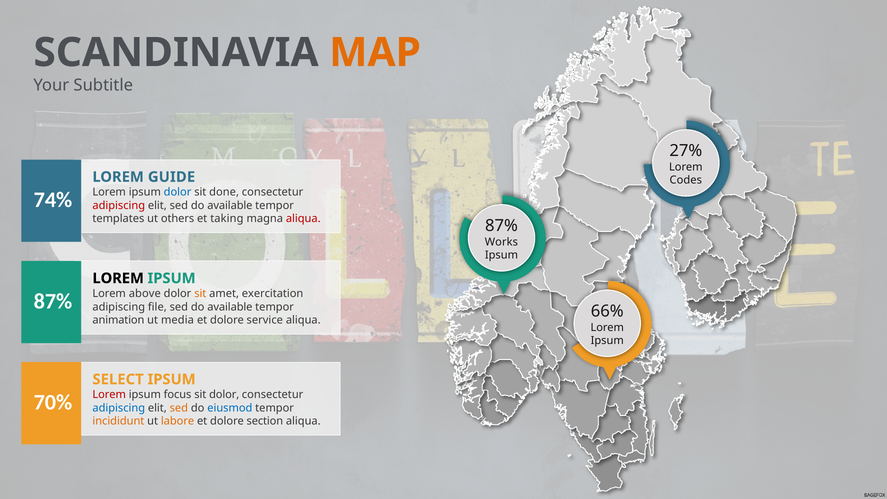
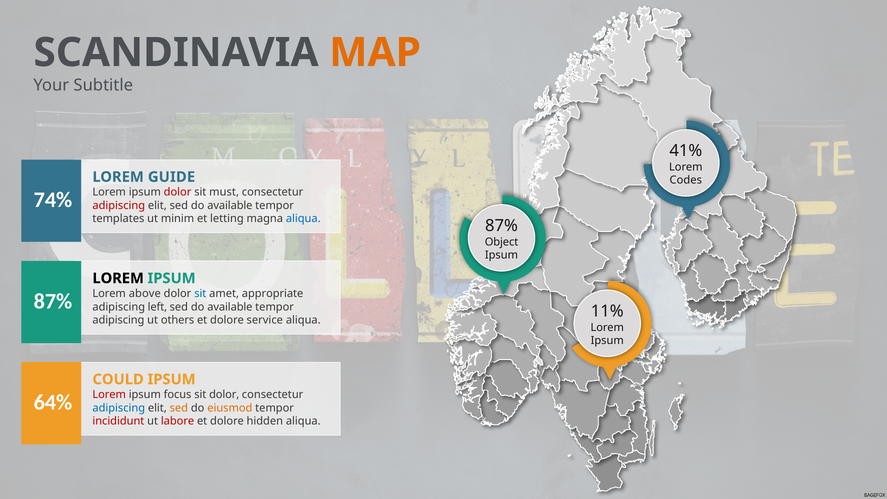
27%: 27% -> 41%
dolor at (178, 192) colour: blue -> red
done: done -> must
others: others -> minim
taking: taking -> letting
aliqua at (303, 219) colour: red -> blue
Works: Works -> Object
sit at (200, 294) colour: orange -> blue
exercitation: exercitation -> appropriate
file: file -> left
66%: 66% -> 11%
animation at (118, 320): animation -> adipiscing
media: media -> others
SELECT: SELECT -> COULD
70%: 70% -> 64%
eiusmod colour: blue -> orange
incididunt colour: orange -> red
labore colour: orange -> red
section: section -> hidden
